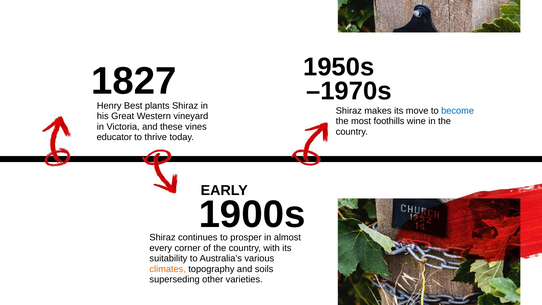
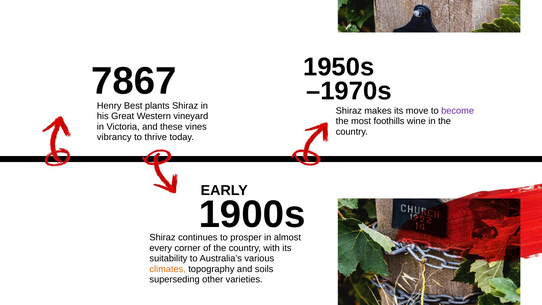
1827: 1827 -> 7867
become colour: blue -> purple
educator: educator -> vibrancy
